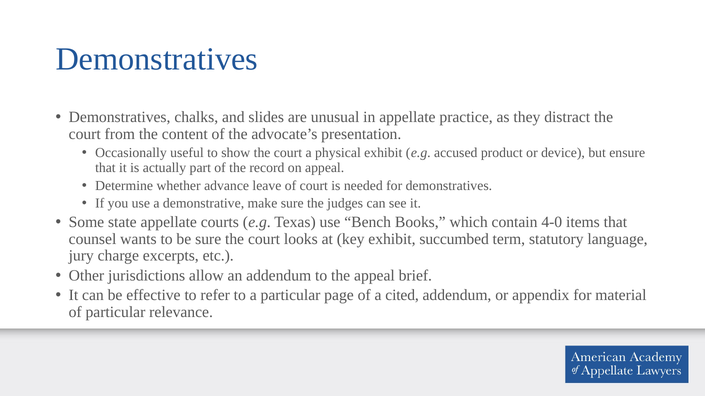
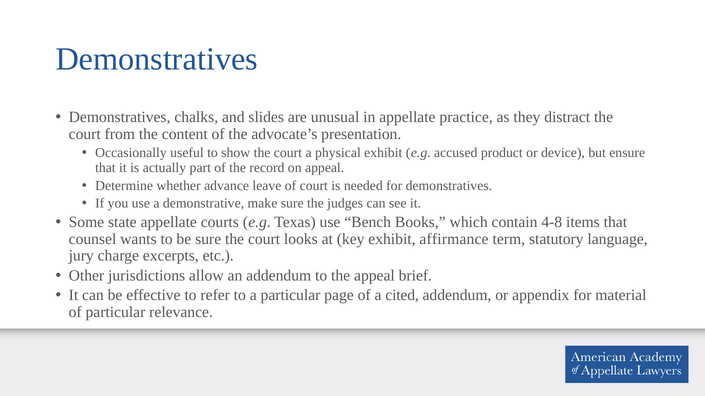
4-0: 4-0 -> 4-8
succumbed: succumbed -> affirmance
